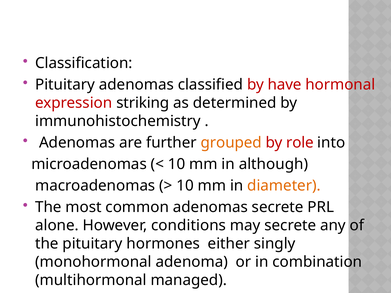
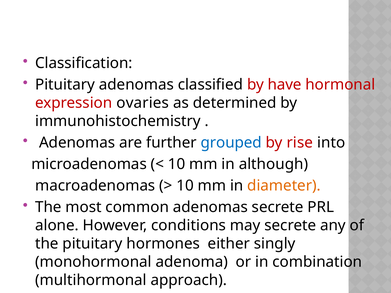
striking: striking -> ovaries
grouped colour: orange -> blue
role: role -> rise
managed: managed -> approach
